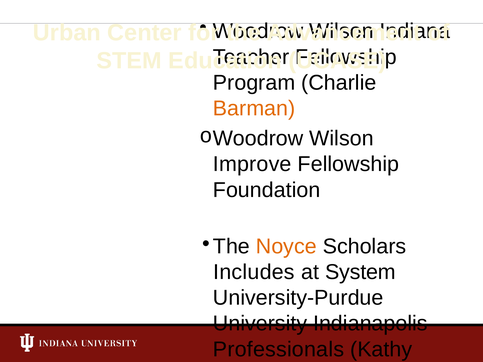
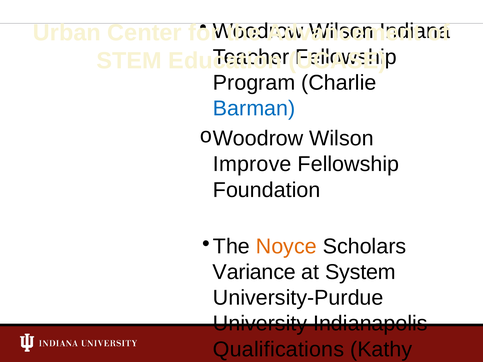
Barman colour: orange -> blue
Includes: Includes -> Variance
Professionals: Professionals -> Qualifications
